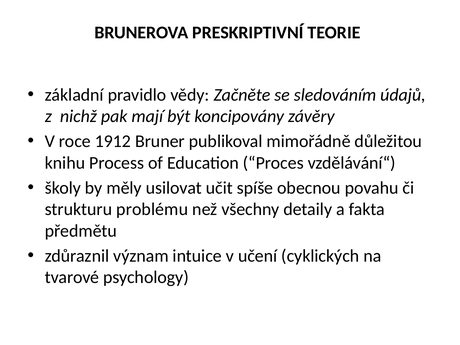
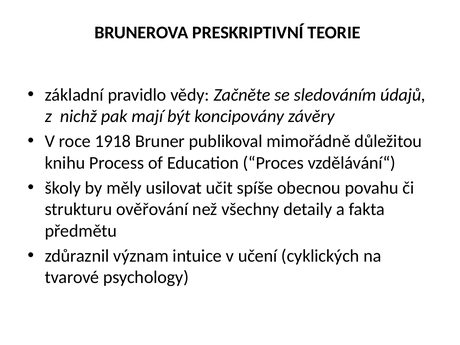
1912: 1912 -> 1918
problému: problému -> ověřování
